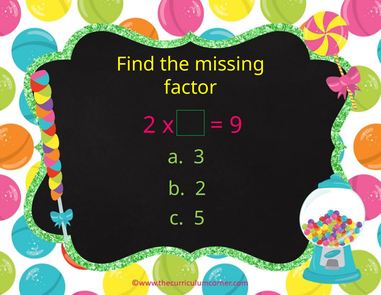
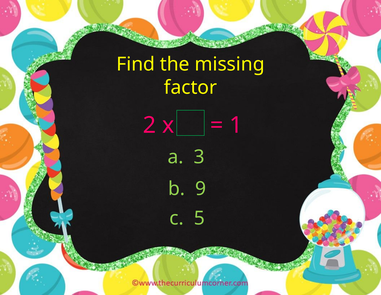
9: 9 -> 1
b 2: 2 -> 9
